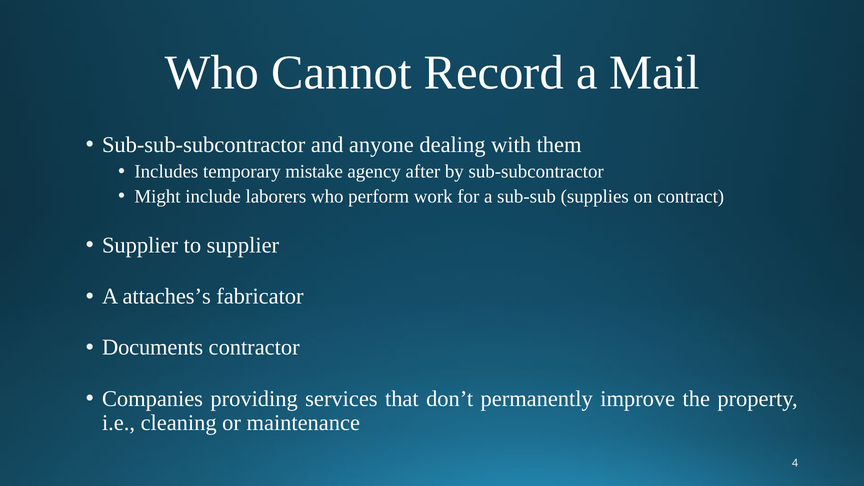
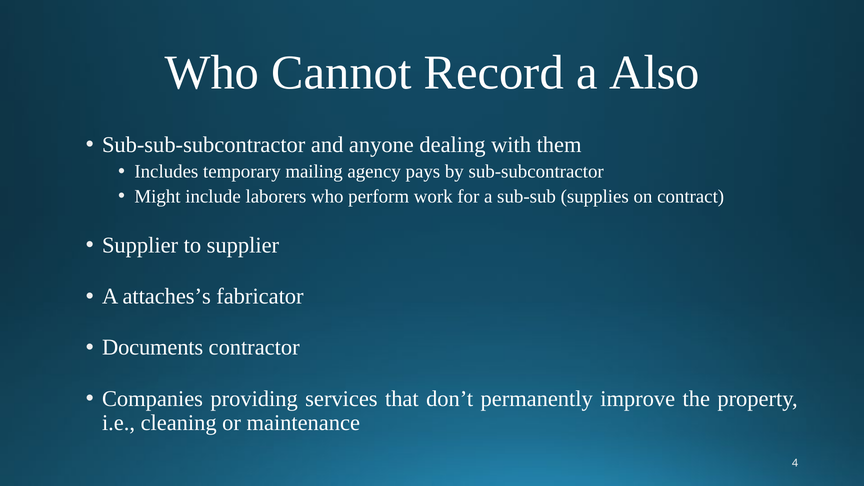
Mail: Mail -> Also
mistake: mistake -> mailing
after: after -> pays
